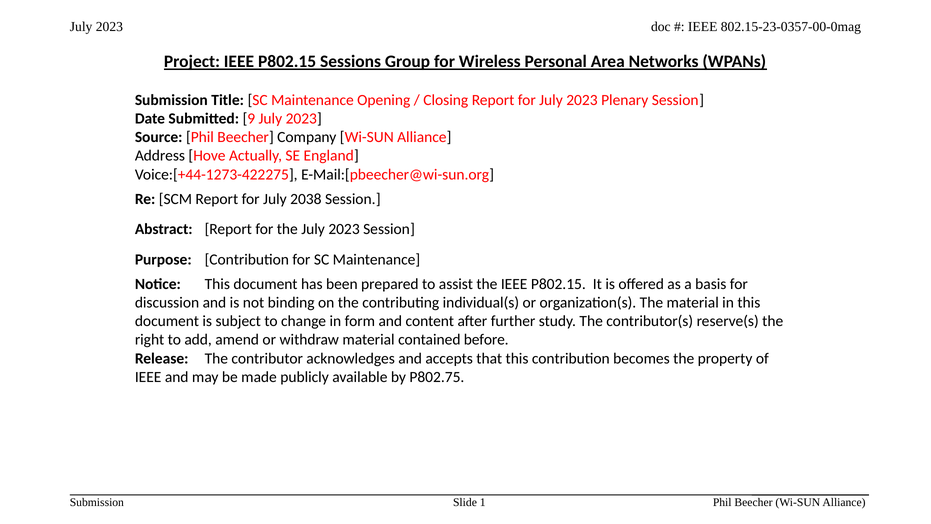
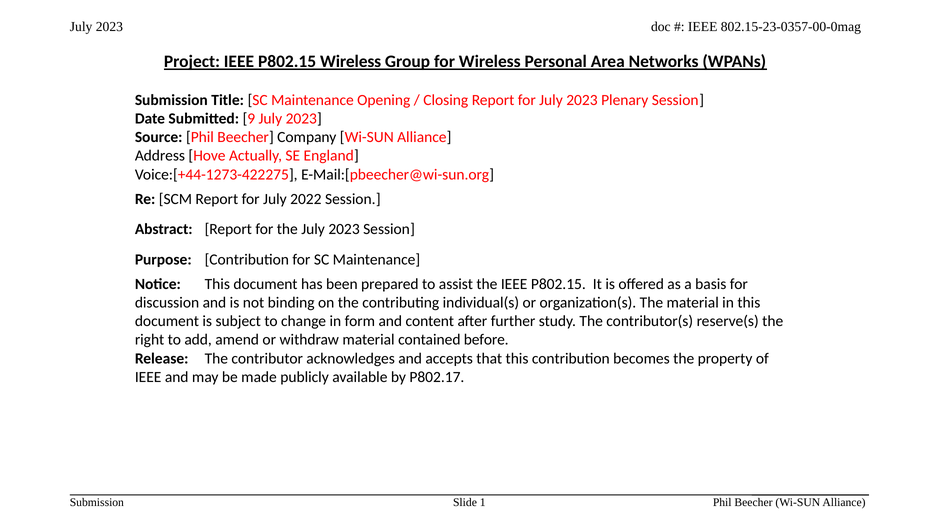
P802.15 Sessions: Sessions -> Wireless
2038: 2038 -> 2022
P802.75: P802.75 -> P802.17
